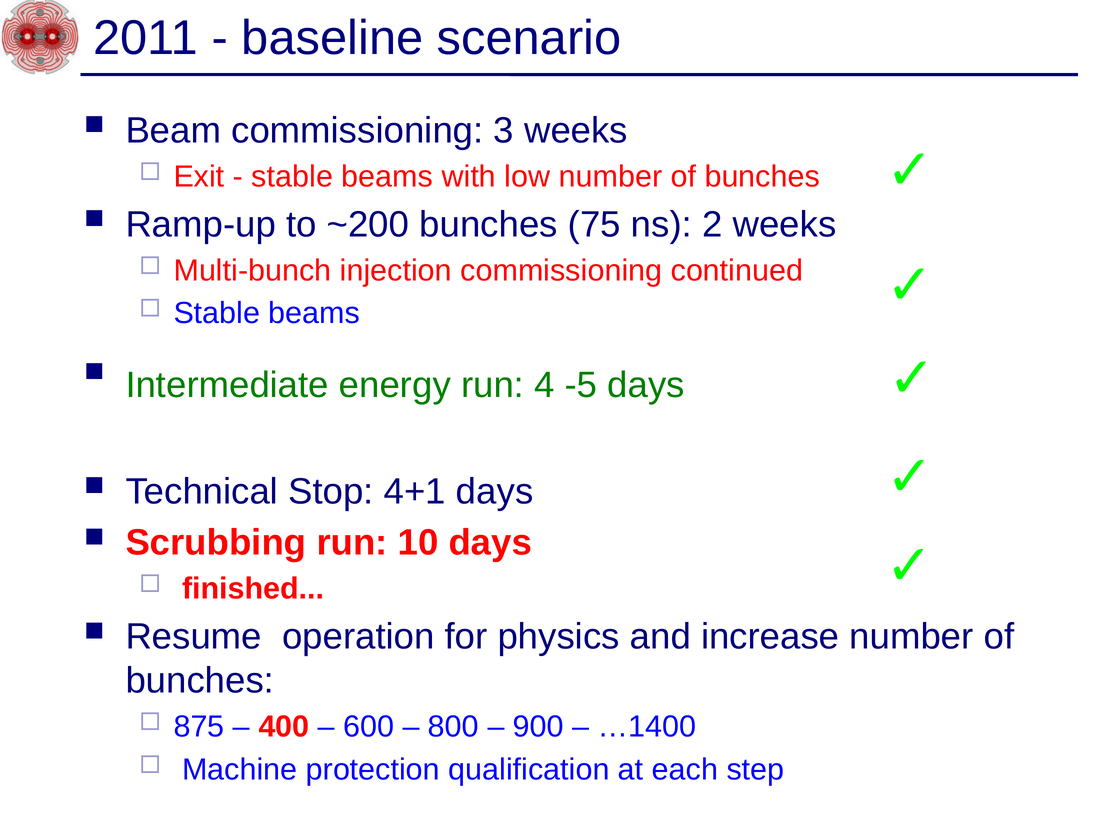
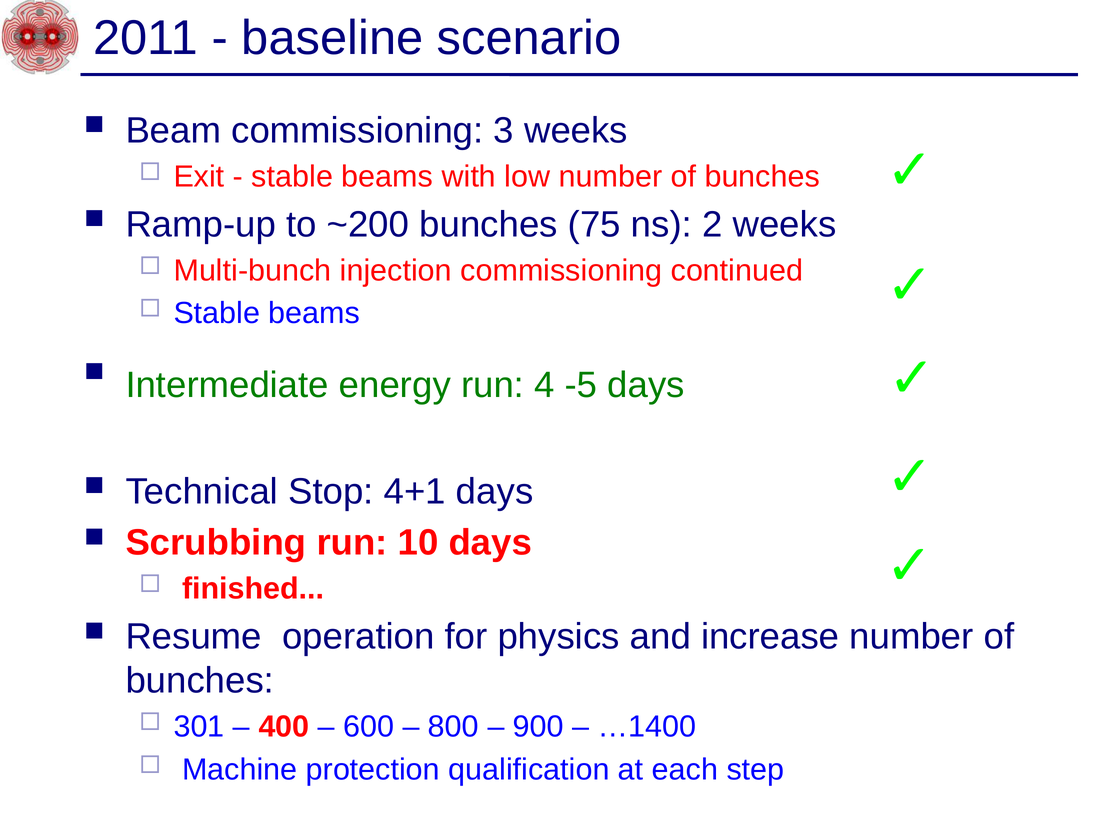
875: 875 -> 301
